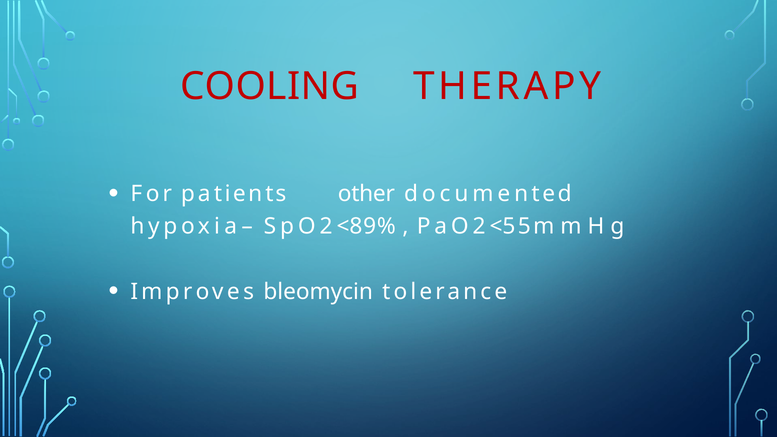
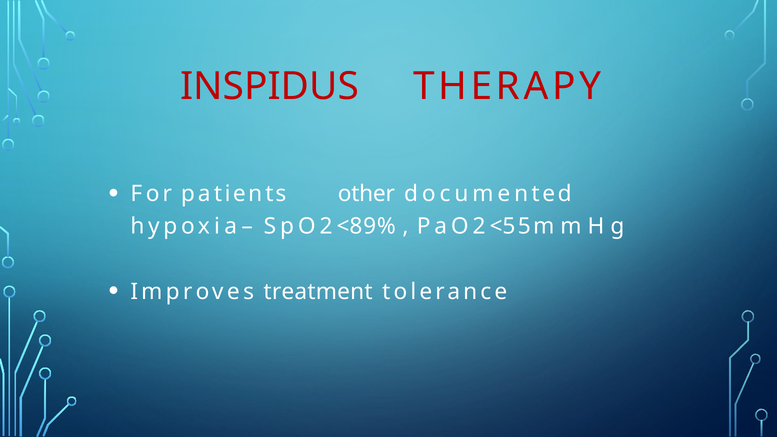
COOLING: COOLING -> INSPIDUS
bleomycin: bleomycin -> treatment
